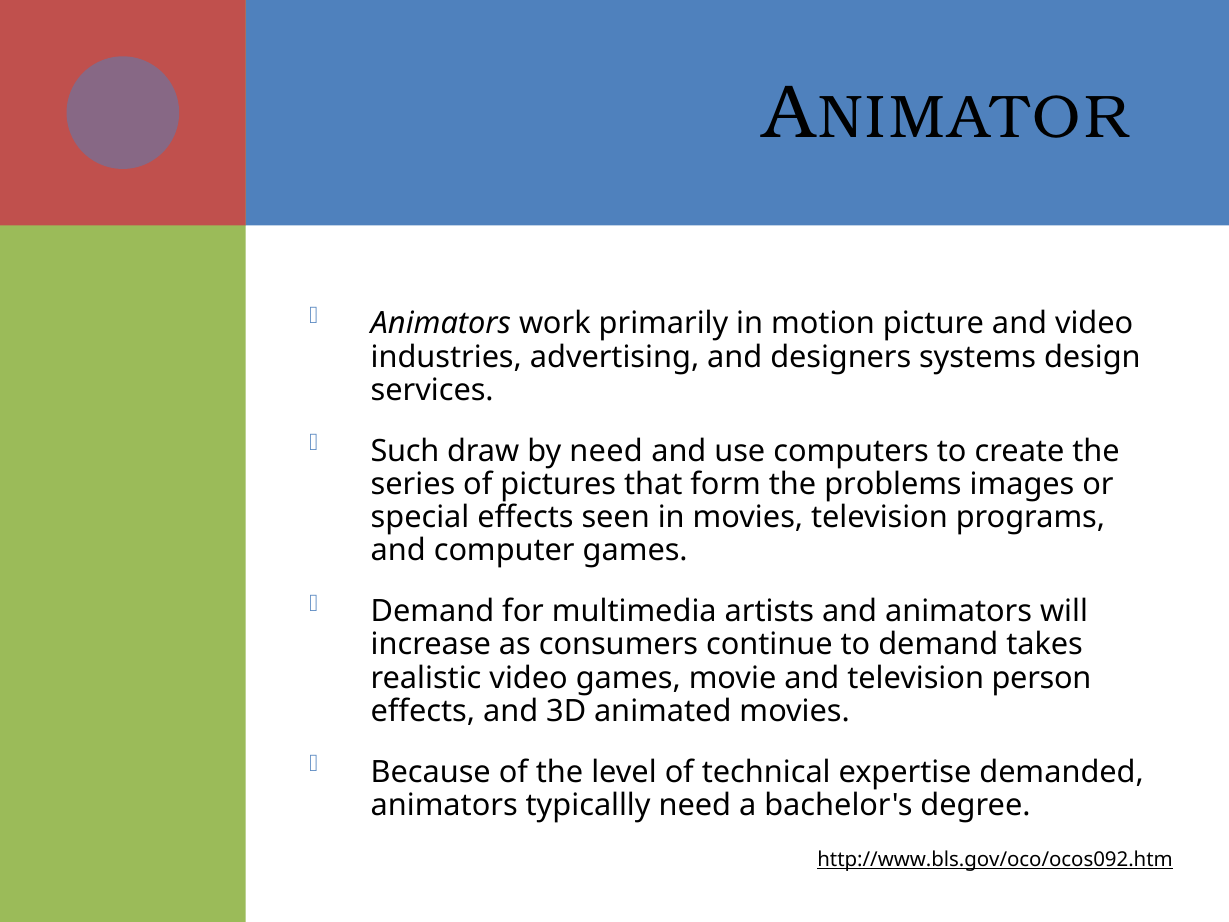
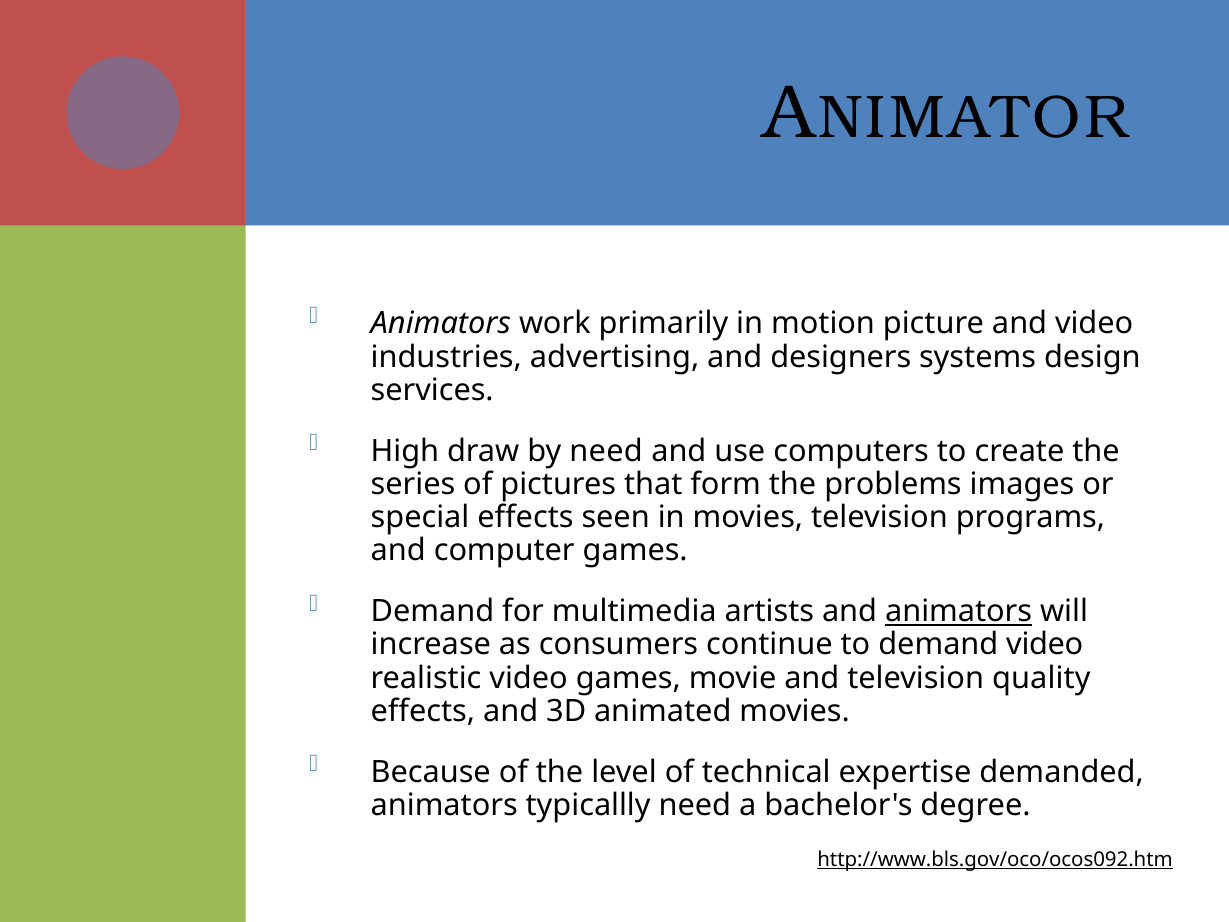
Such: Such -> High
animators at (959, 611) underline: none -> present
demand takes: takes -> video
person: person -> quality
